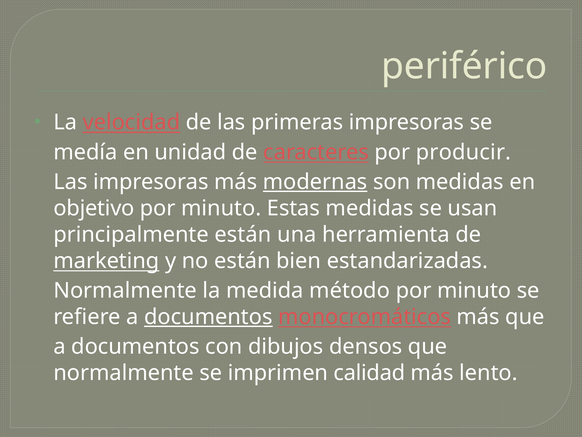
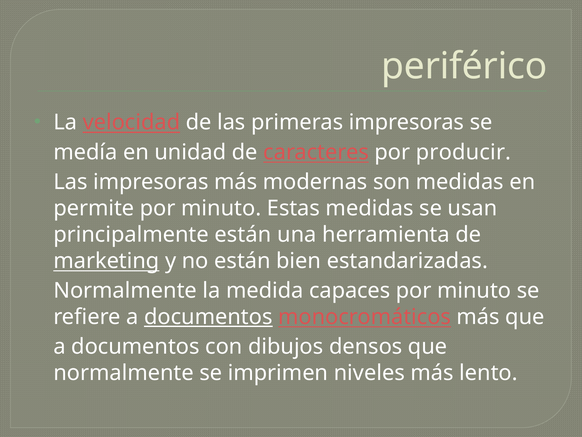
modernas underline: present -> none
objetivo: objetivo -> permite
método: método -> capaces
calidad: calidad -> niveles
